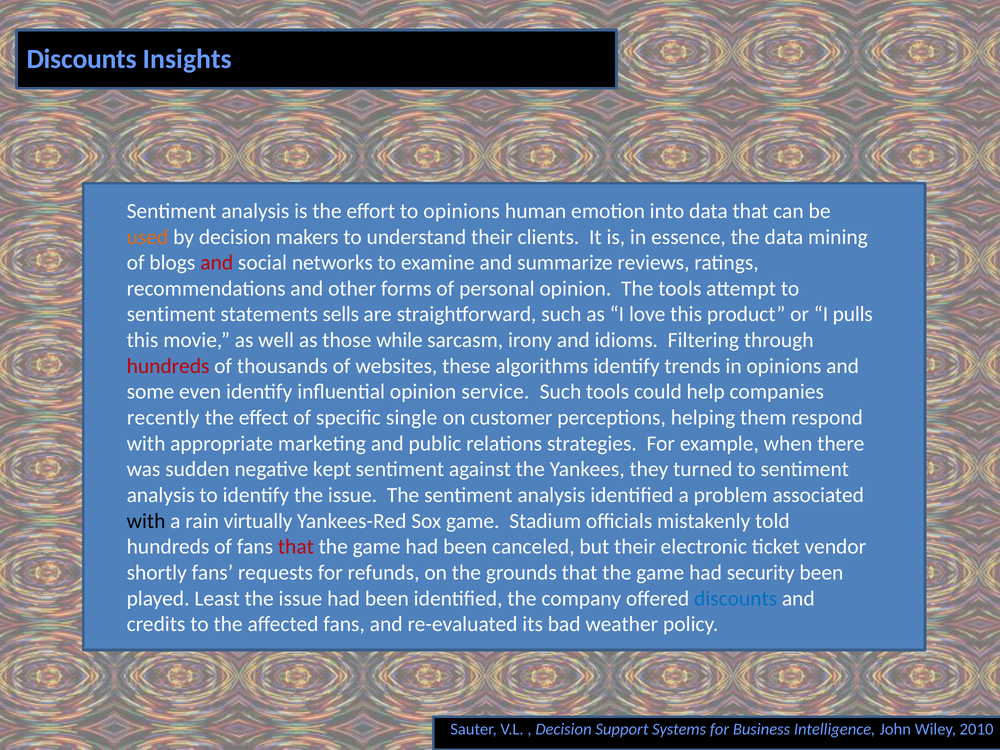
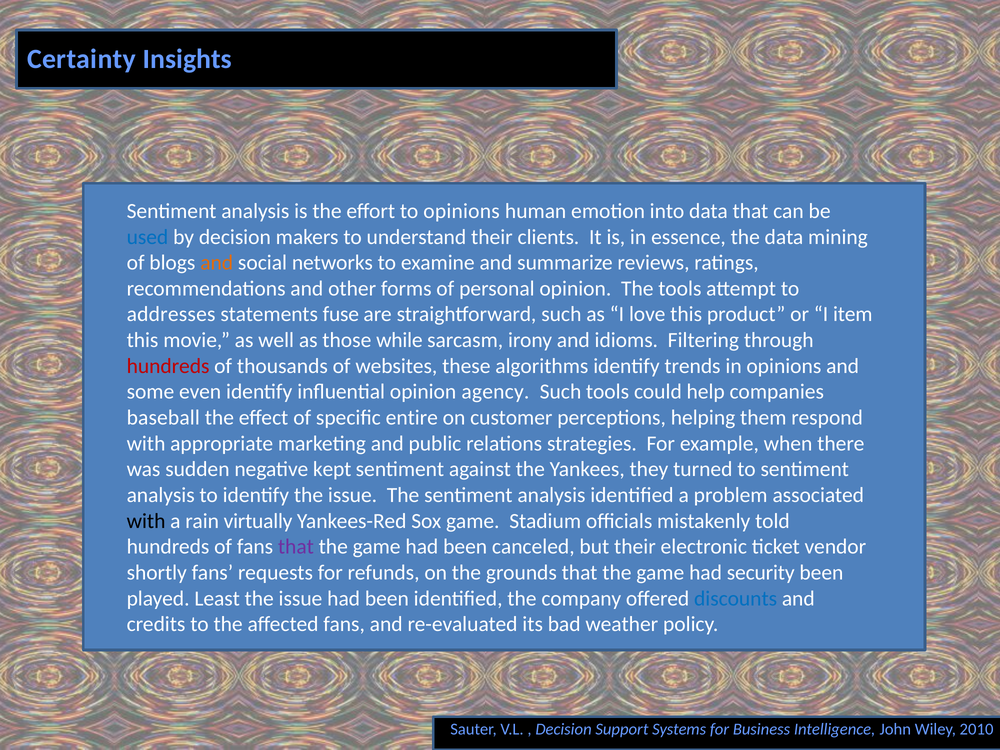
Discounts at (82, 59): Discounts -> Certainty
used colour: orange -> blue
and at (217, 263) colour: red -> orange
sentiment at (171, 314): sentiment -> addresses
sells: sells -> fuse
pulls: pulls -> item
service: service -> agency
recently: recently -> baseball
single: single -> entire
that at (296, 547) colour: red -> purple
